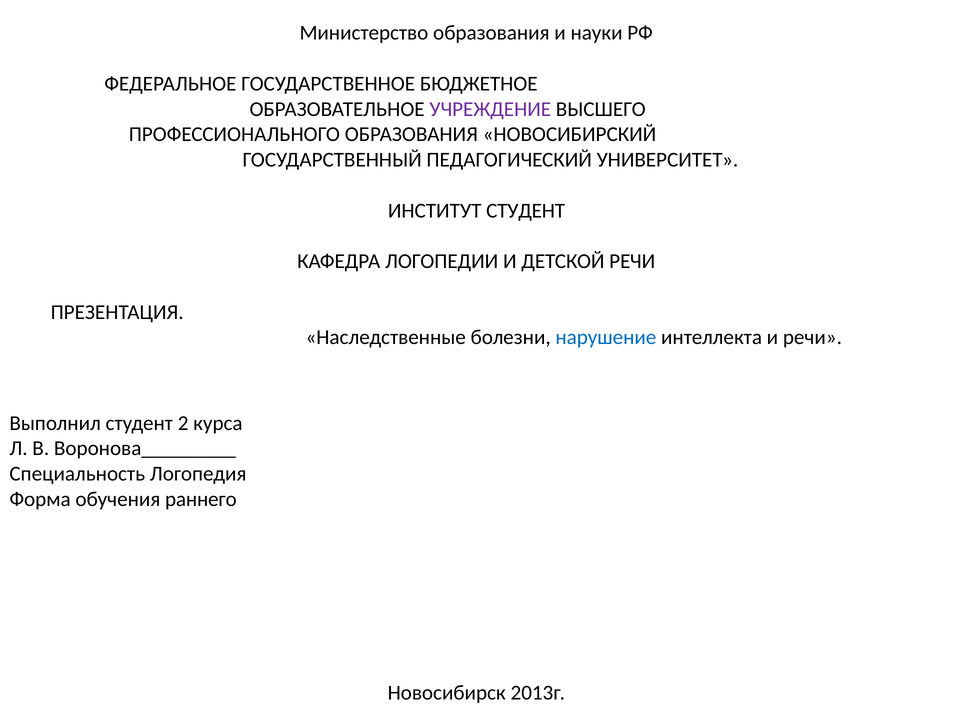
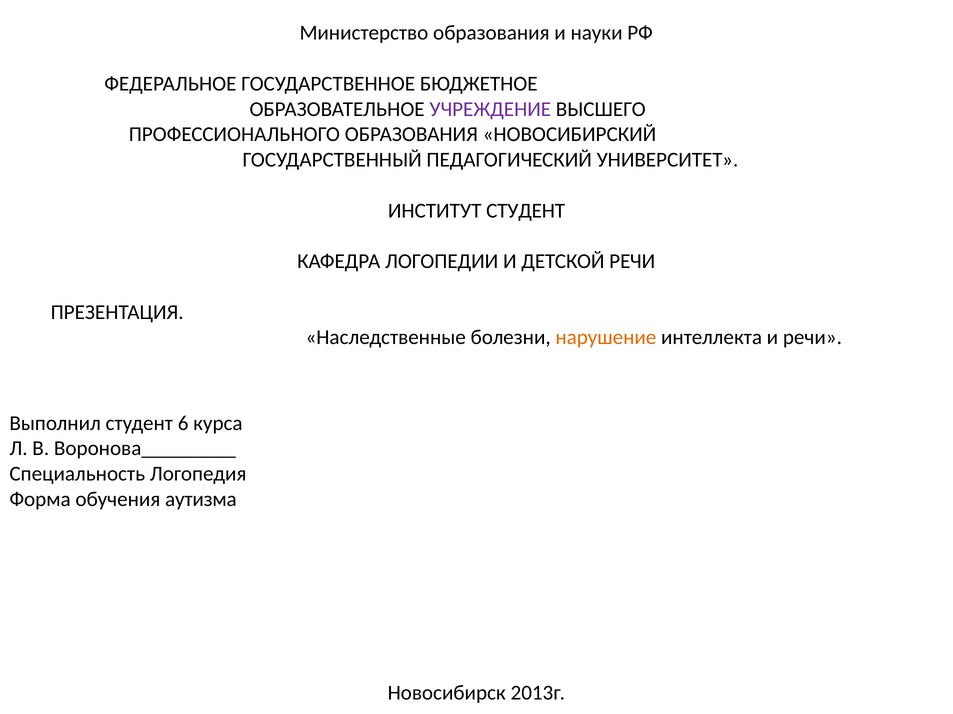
нарушение colour: blue -> orange
2: 2 -> 6
раннего: раннего -> аутизма
